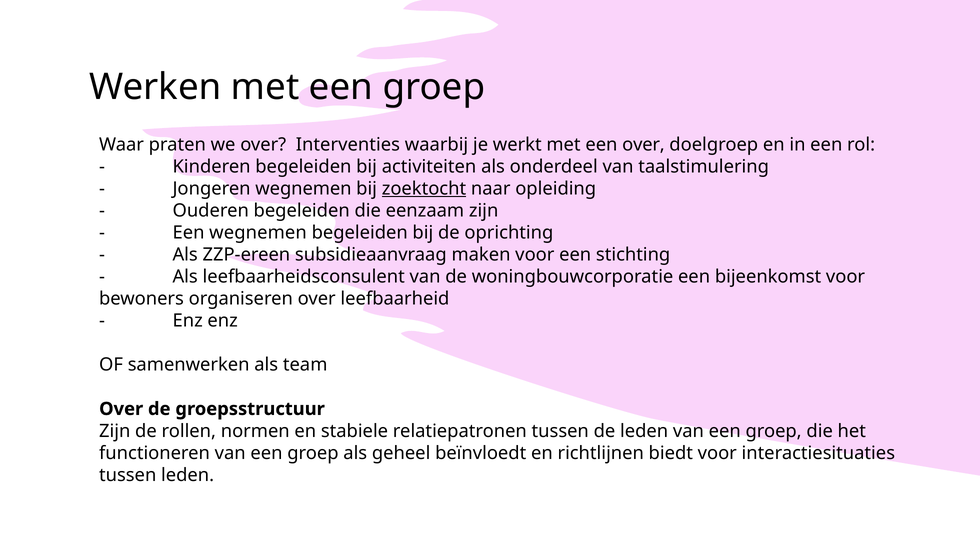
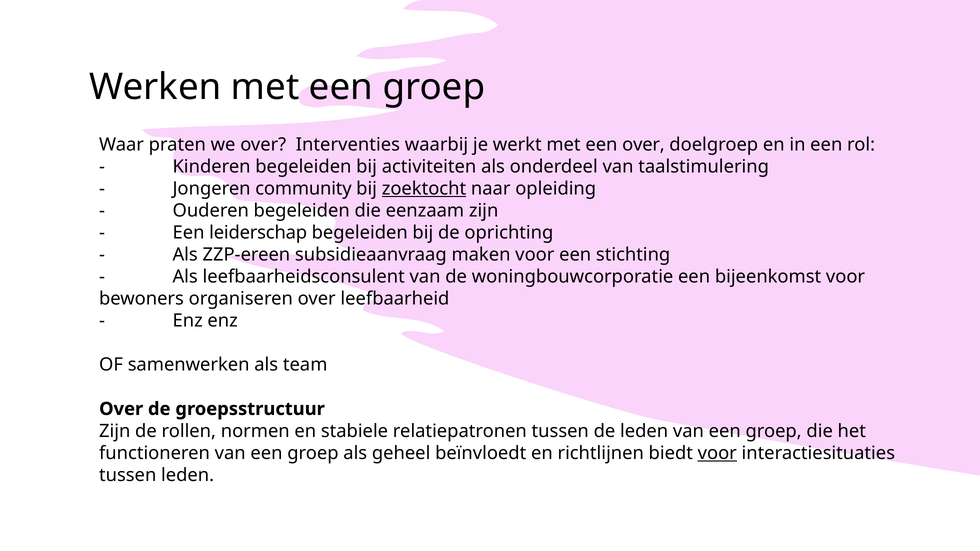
Jongeren wegnemen: wegnemen -> community
Een wegnemen: wegnemen -> leiderschap
voor at (717, 453) underline: none -> present
